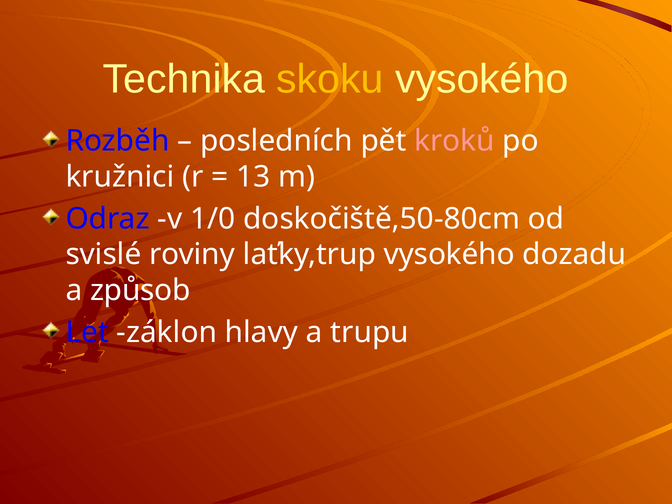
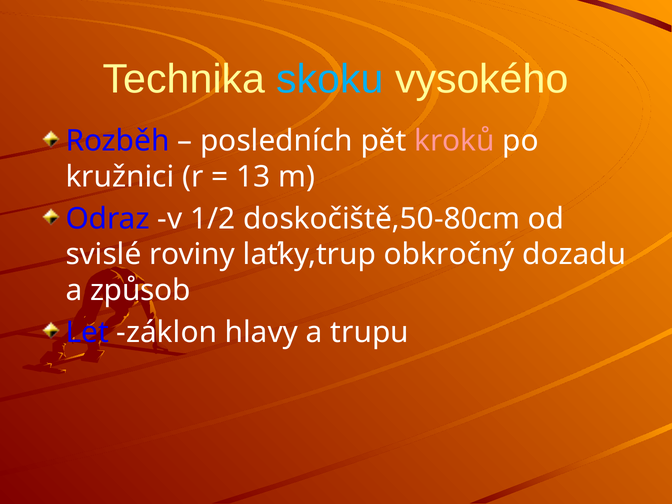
skoku colour: yellow -> light blue
1/0: 1/0 -> 1/2
laťky,trup vysokého: vysokého -> obkročný
